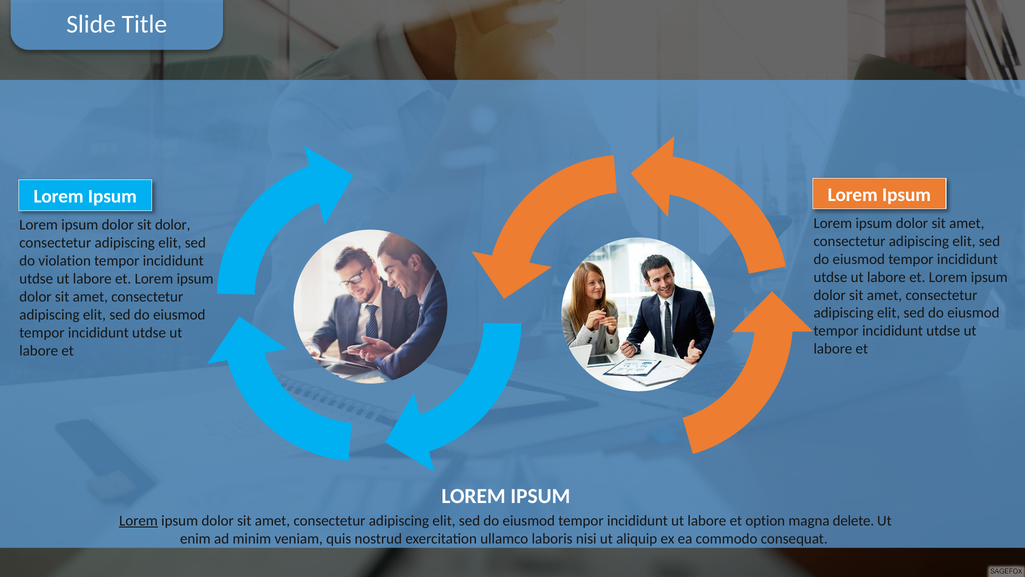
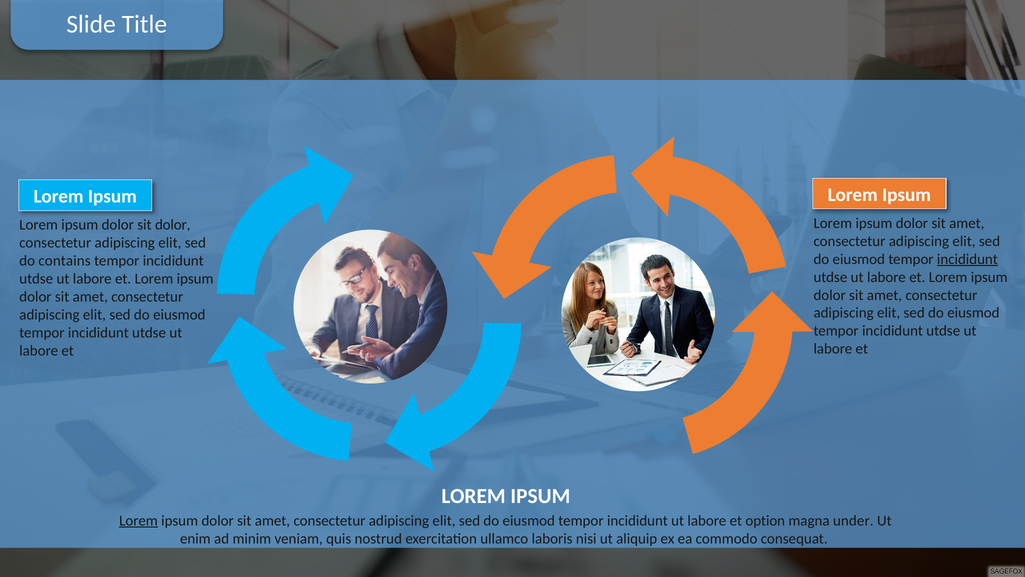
incididunt at (967, 259) underline: none -> present
violation: violation -> contains
delete: delete -> under
